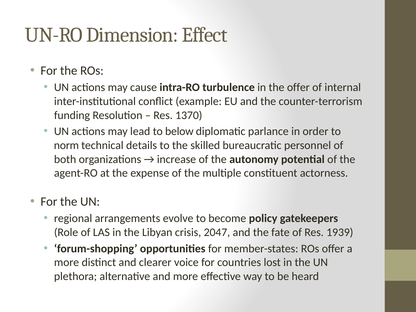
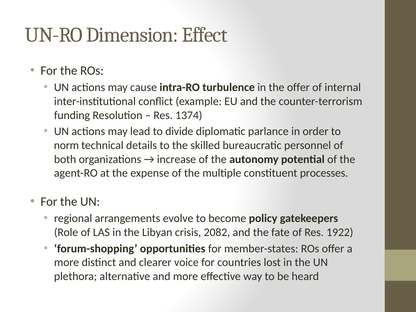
1370: 1370 -> 1374
below: below -> divide
actorness: actorness -> processes
2047: 2047 -> 2082
1939: 1939 -> 1922
